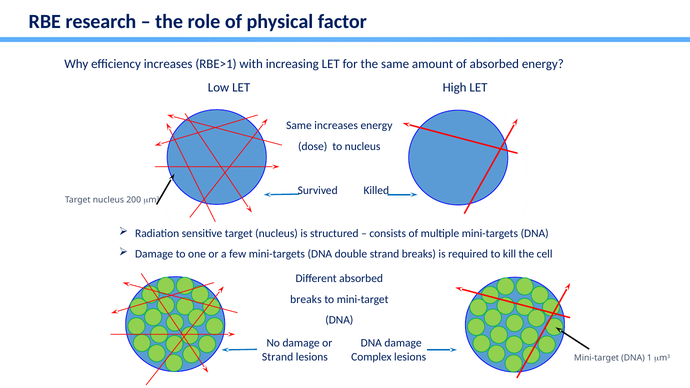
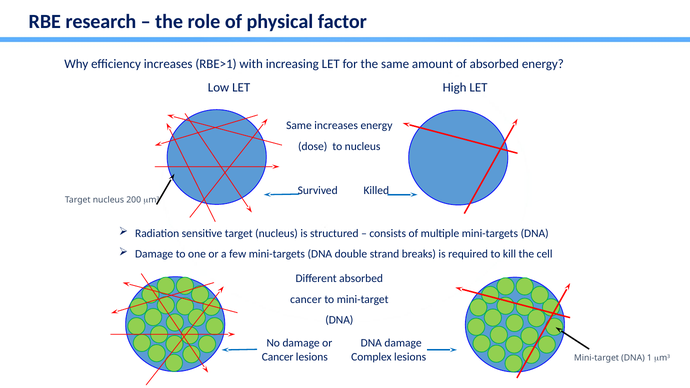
breaks at (306, 299): breaks -> cancer
Strand at (278, 357): Strand -> Cancer
